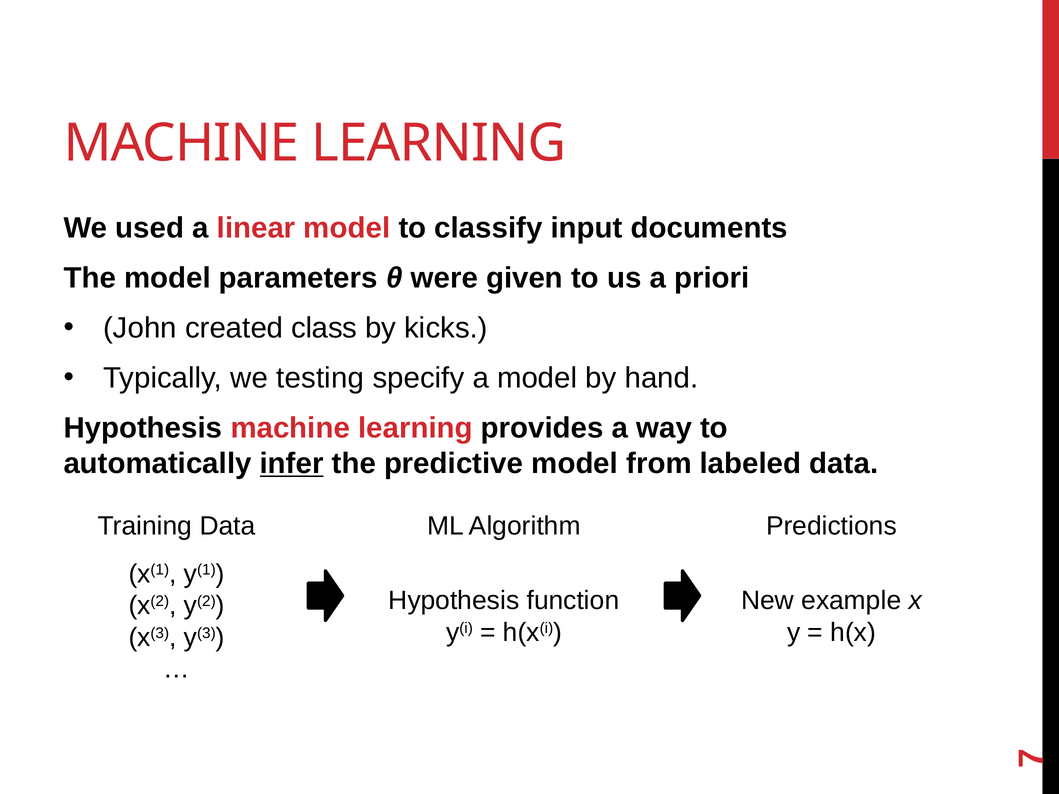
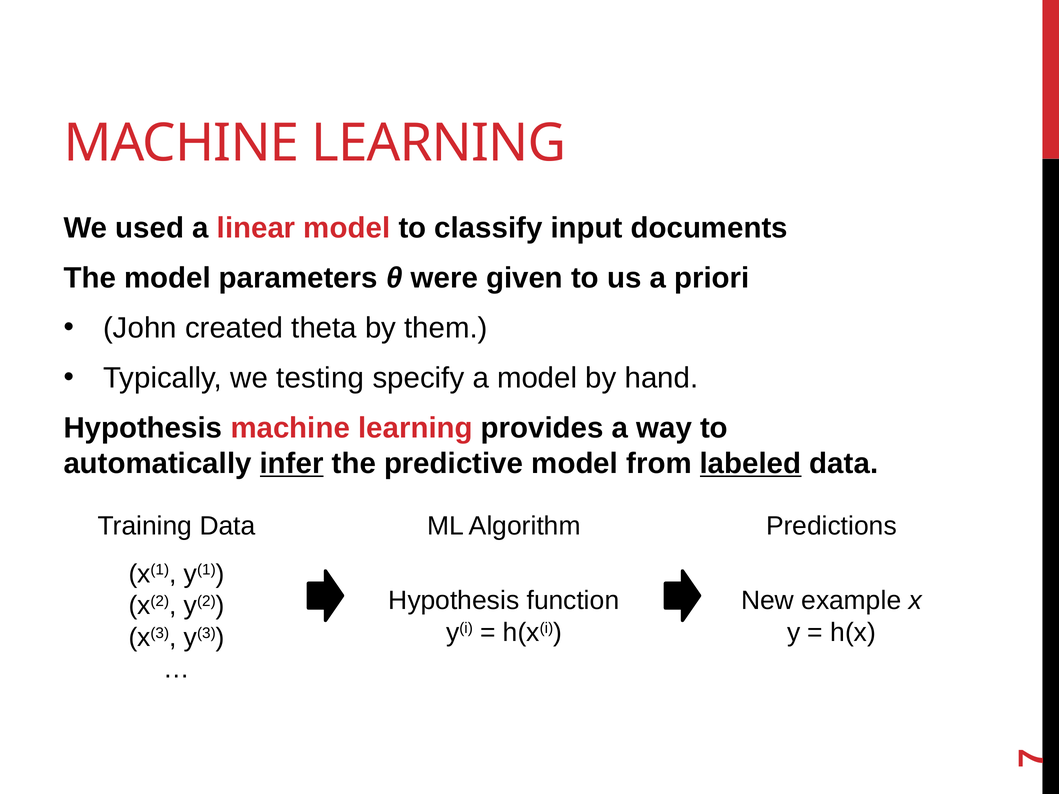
class: class -> theta
kicks: kicks -> them
labeled underline: none -> present
